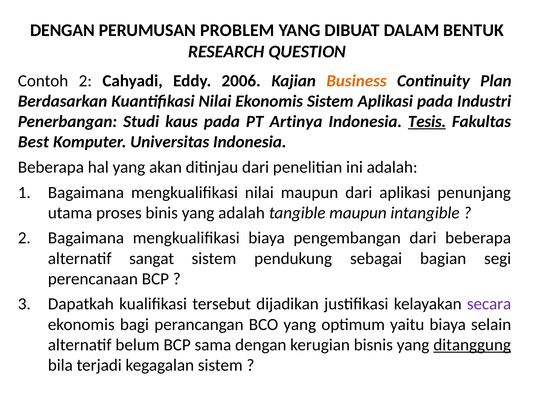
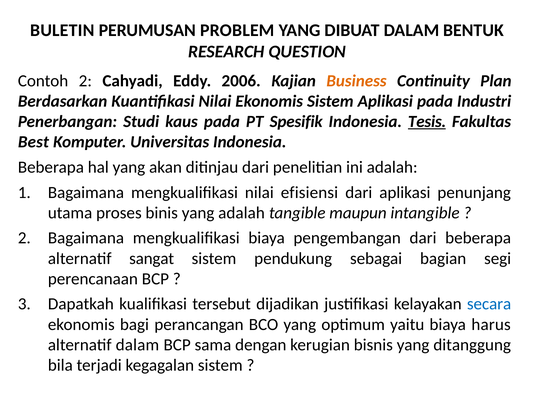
DENGAN at (63, 30): DENGAN -> BULETIN
Artinya: Artinya -> Spesifik
nilai maupun: maupun -> efisiensi
secara colour: purple -> blue
selain: selain -> harus
alternatif belum: belum -> dalam
ditanggung underline: present -> none
